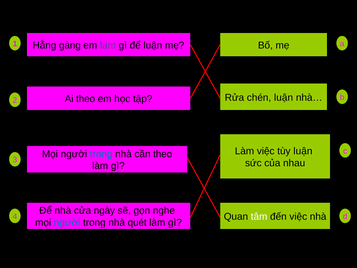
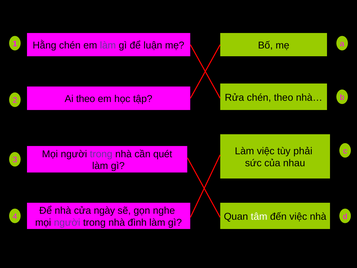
Hằng gàng: gàng -> chén
chén luận: luận -> theo
tùy luận: luận -> phải
trong at (101, 154) colour: blue -> purple
cần theo: theo -> quét
người at (67, 222) colour: blue -> purple
quét: quét -> đình
